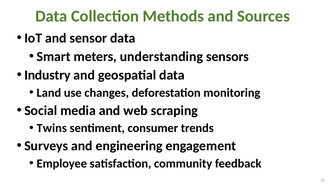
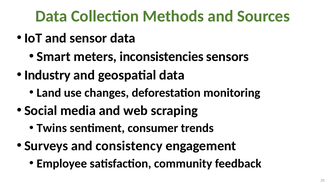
understanding: understanding -> inconsistencies
engineering: engineering -> consistency
